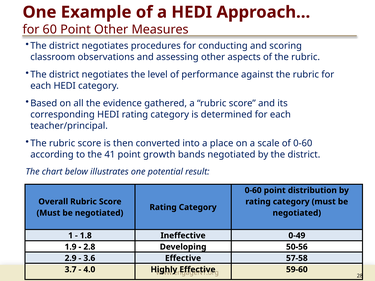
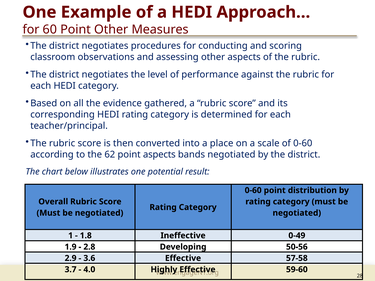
41: 41 -> 62
point growth: growth -> aspects
